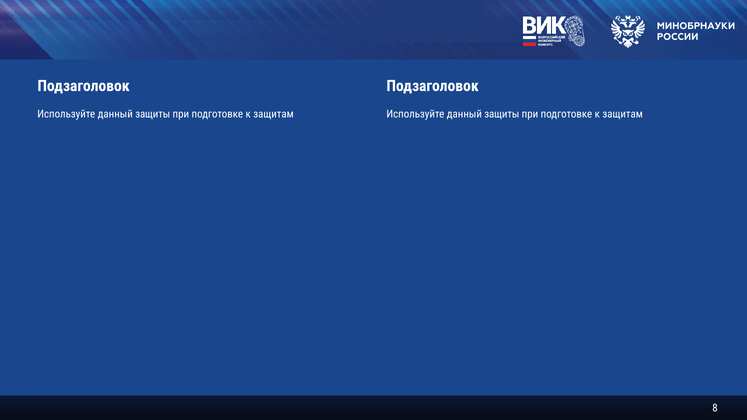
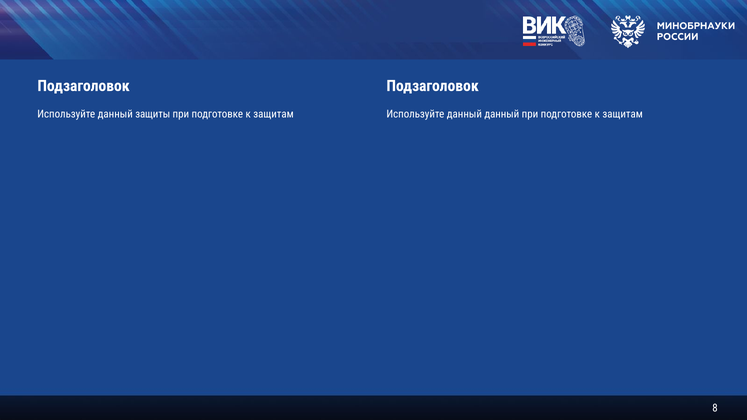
защиты at (502, 114): защиты -> данный
